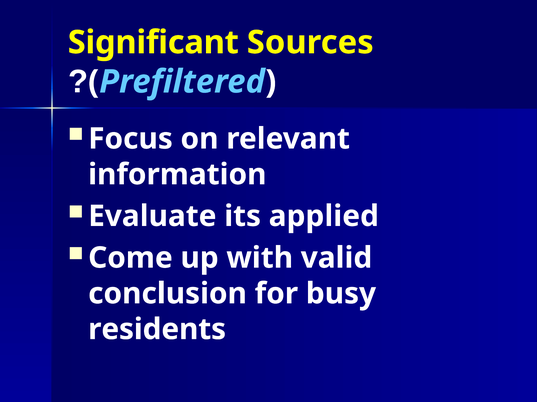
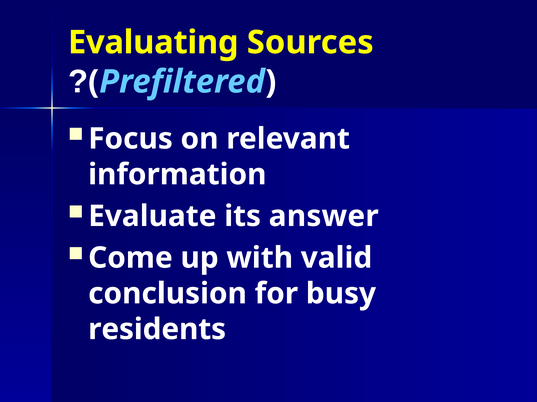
Significant: Significant -> Evaluating
applied: applied -> answer
